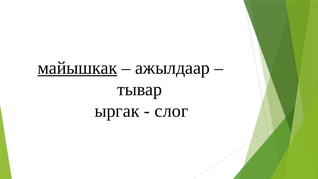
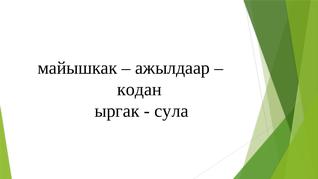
майышкак underline: present -> none
тывар: тывар -> кодан
слог: слог -> сула
